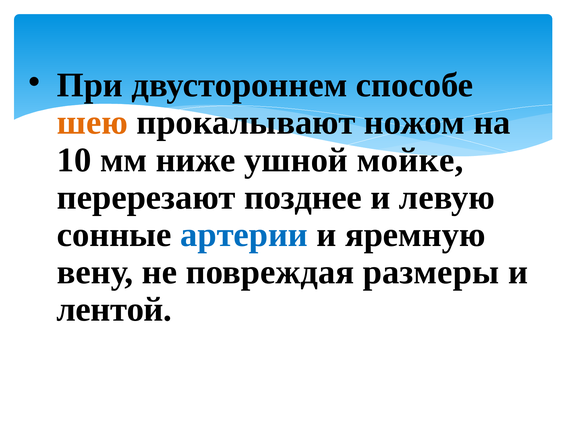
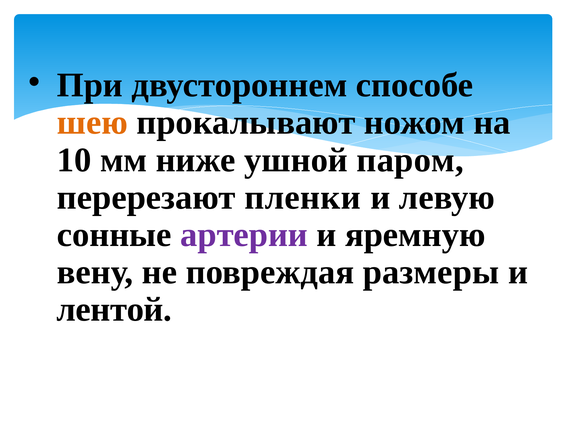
мойке: мойке -> паром
позднее: позднее -> пленки
артерии colour: blue -> purple
